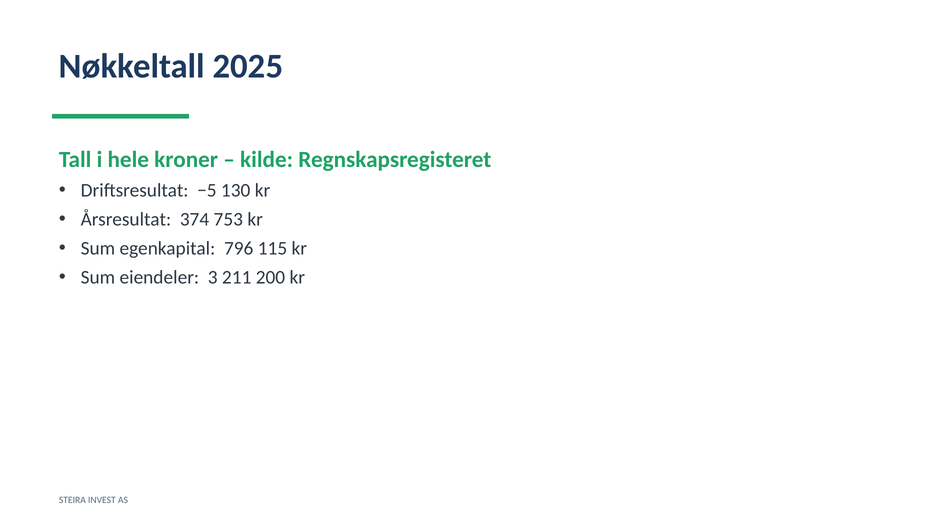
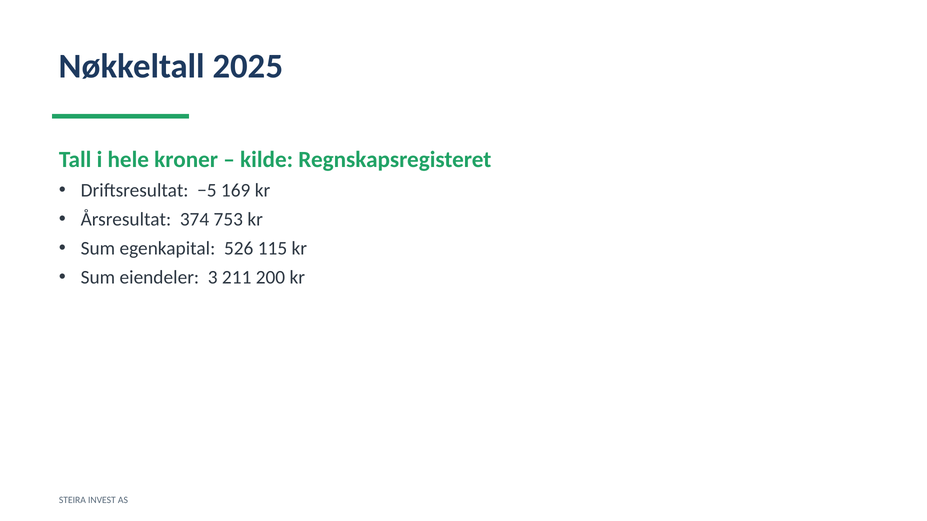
130: 130 -> 169
796: 796 -> 526
